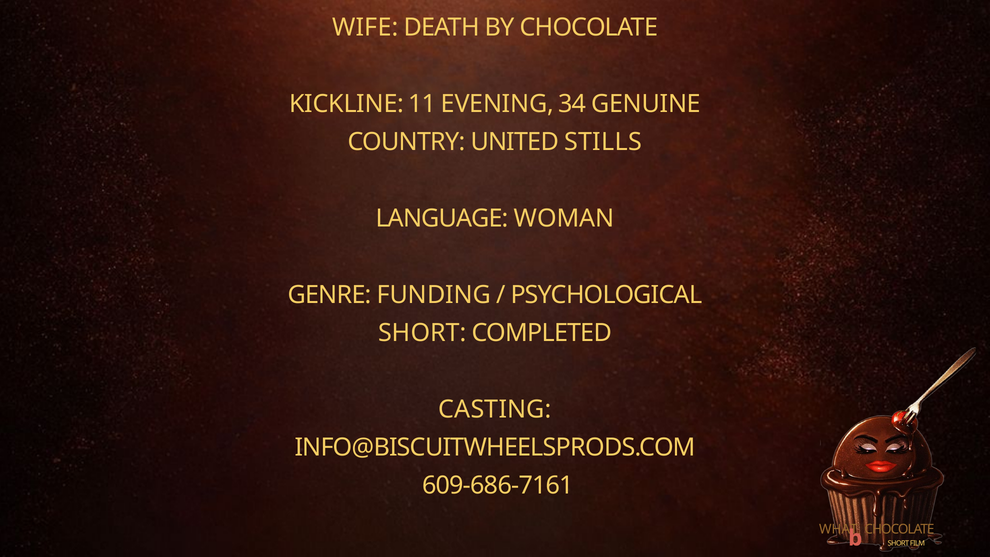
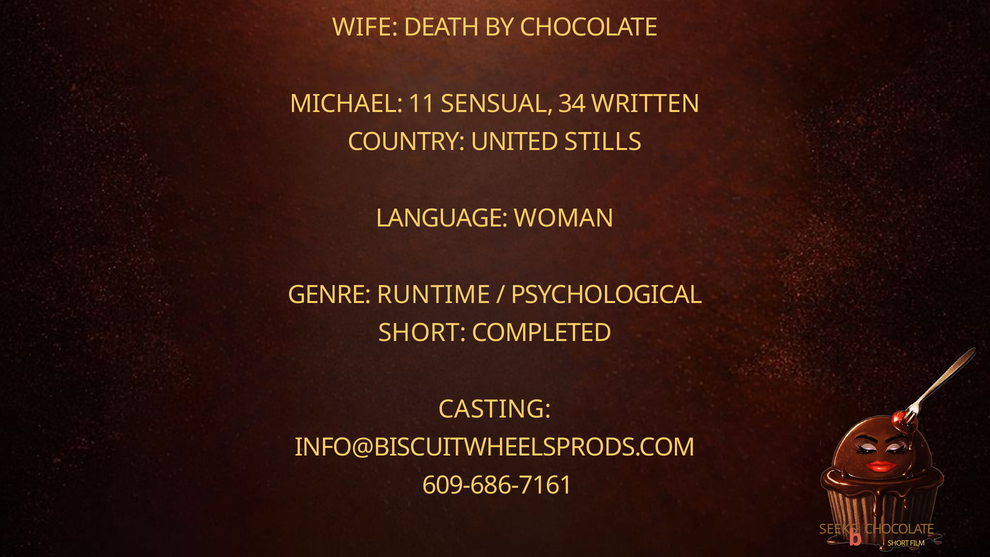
KICKLINE: KICKLINE -> MICHAEL
EVENING: EVENING -> SENSUAL
GENUINE: GENUINE -> WRITTEN
FUNDING: FUNDING -> RUNTIME
WHAT: WHAT -> SEEKS
